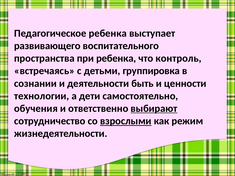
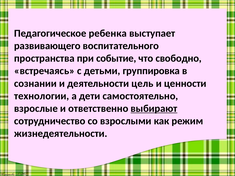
при ребенка: ребенка -> событие
контроль: контроль -> свободно
быть: быть -> цель
обучения: обучения -> взрослые
взрослыми underline: present -> none
